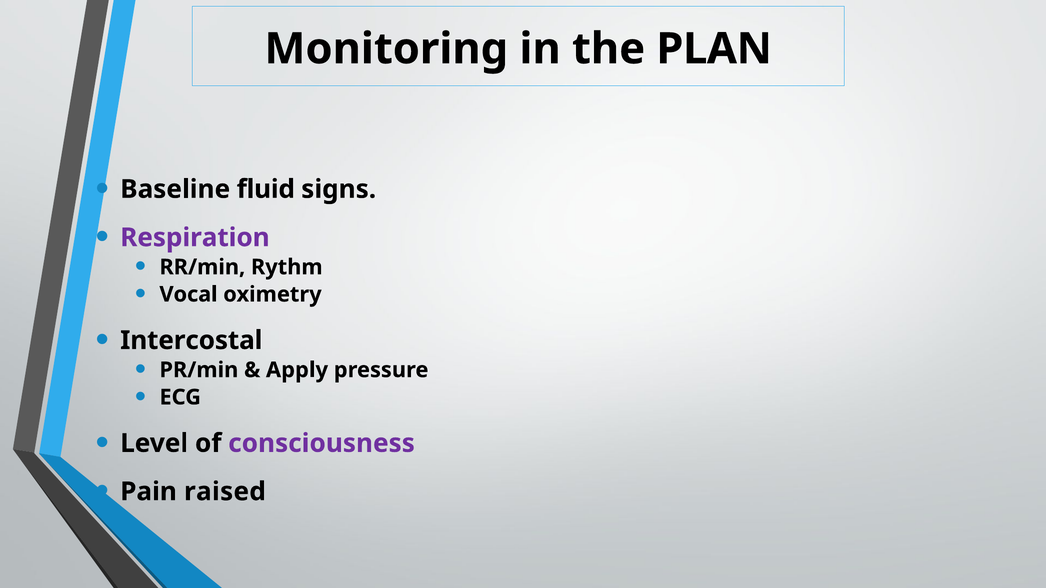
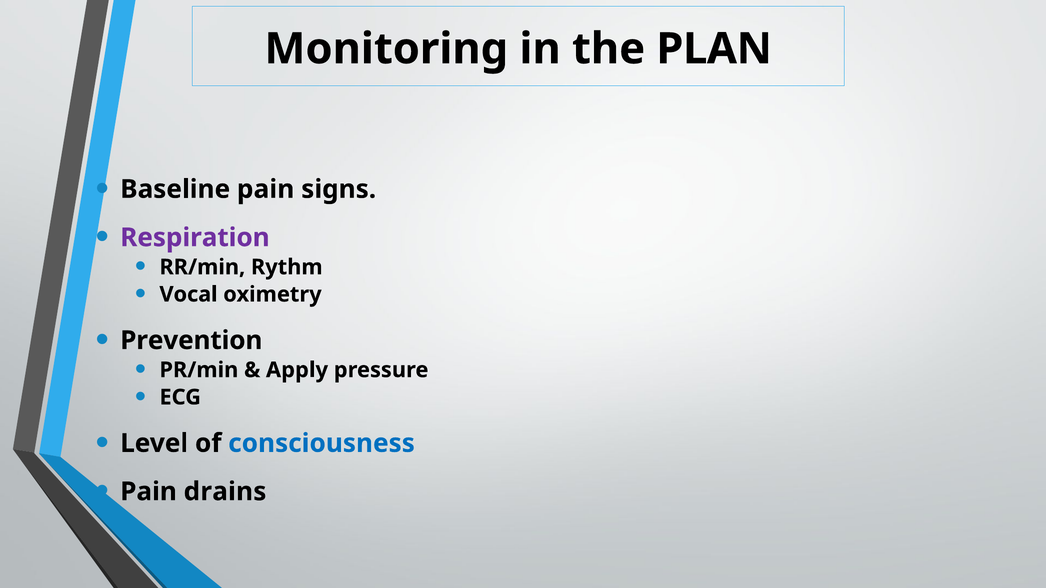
Baseline fluid: fluid -> pain
Intercostal: Intercostal -> Prevention
consciousness colour: purple -> blue
raised: raised -> drains
